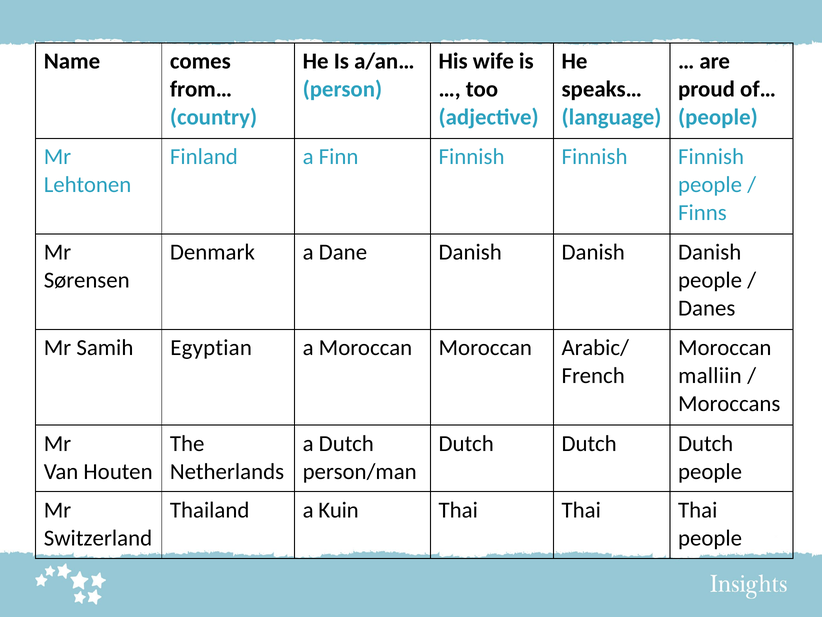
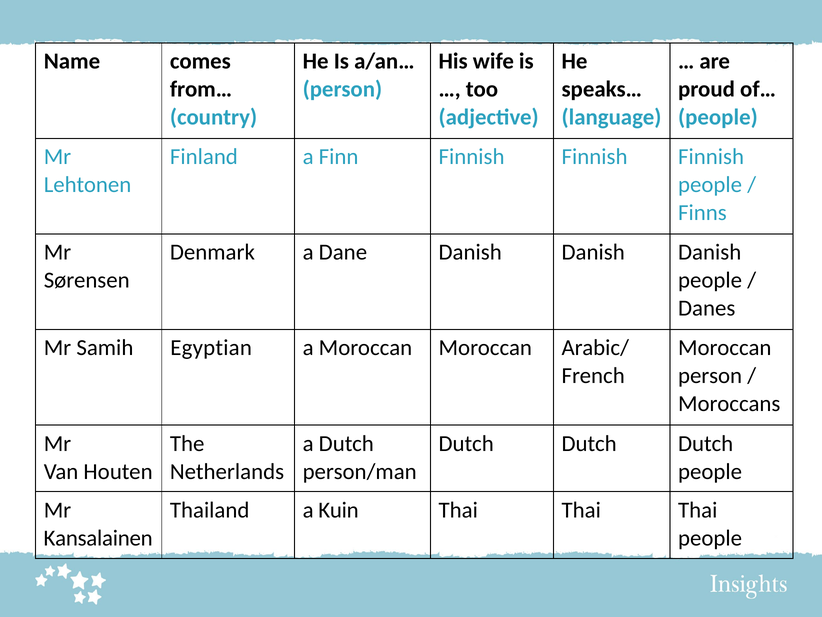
malliin at (710, 376): malliin -> person
Switzerland: Switzerland -> Kansalainen
